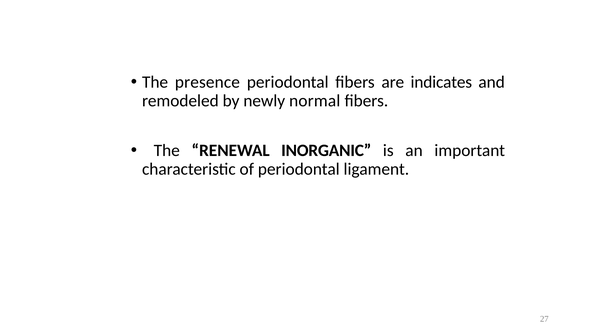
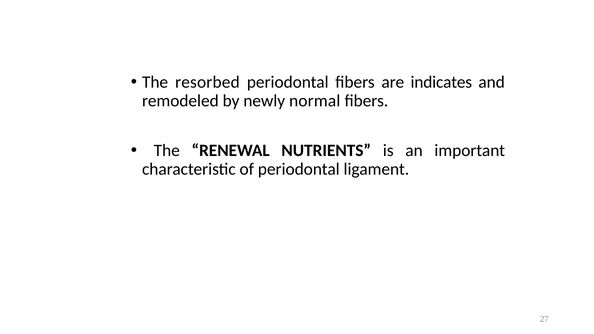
presence: presence -> resorbed
INORGANIC: INORGANIC -> NUTRIENTS
